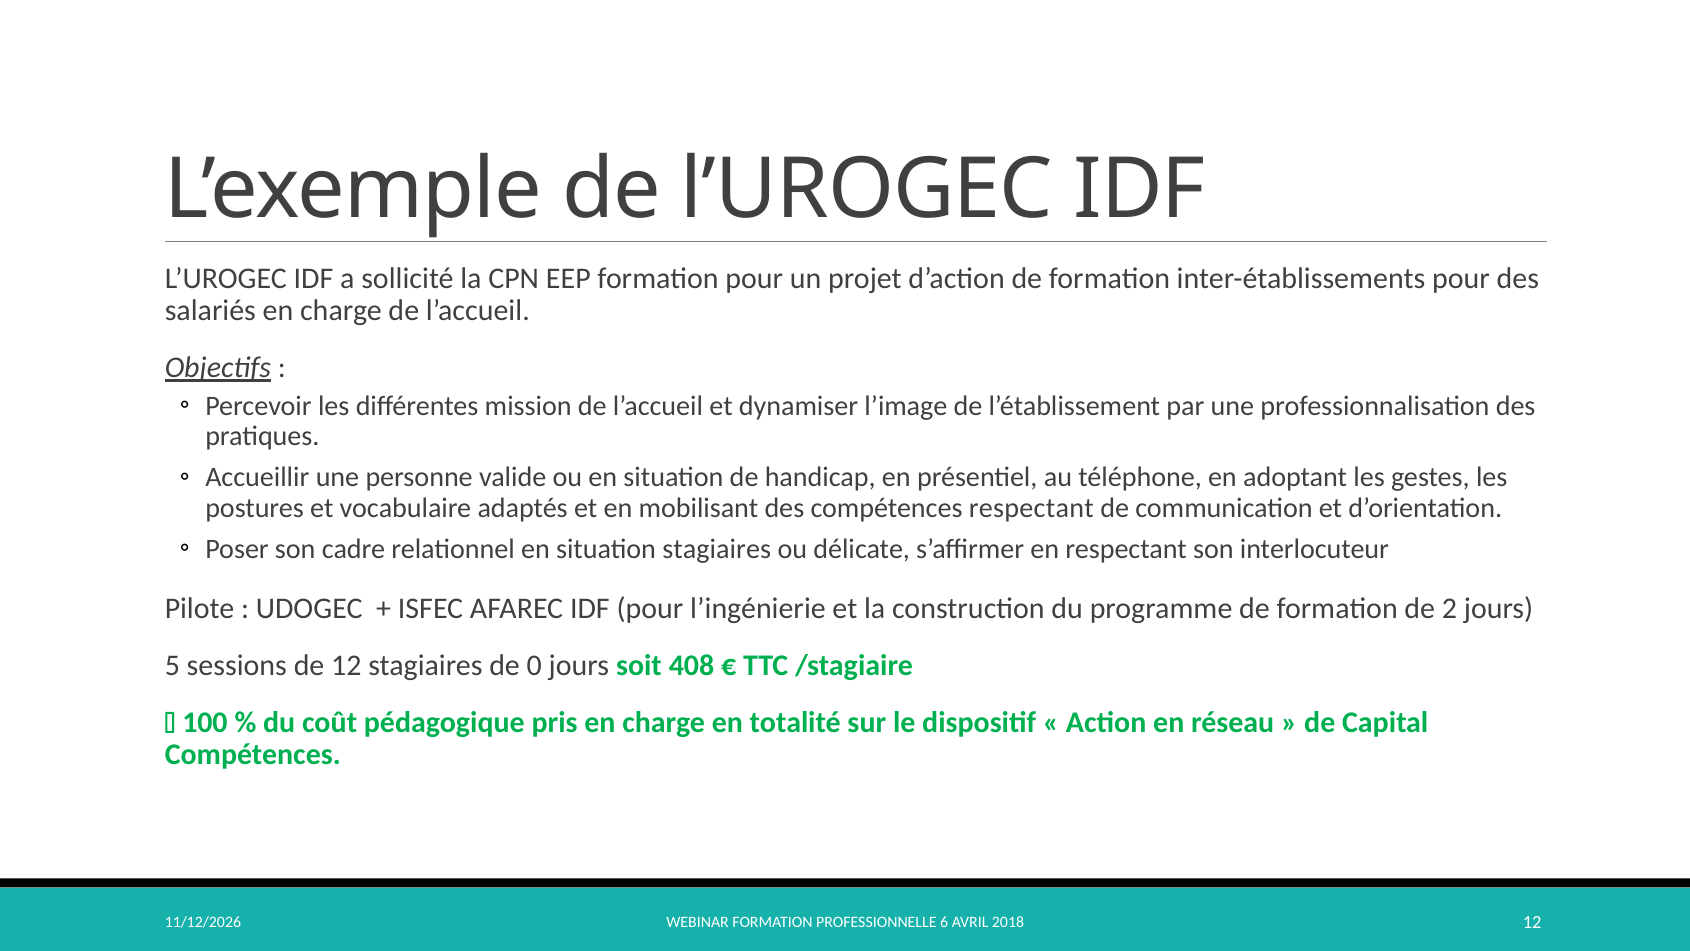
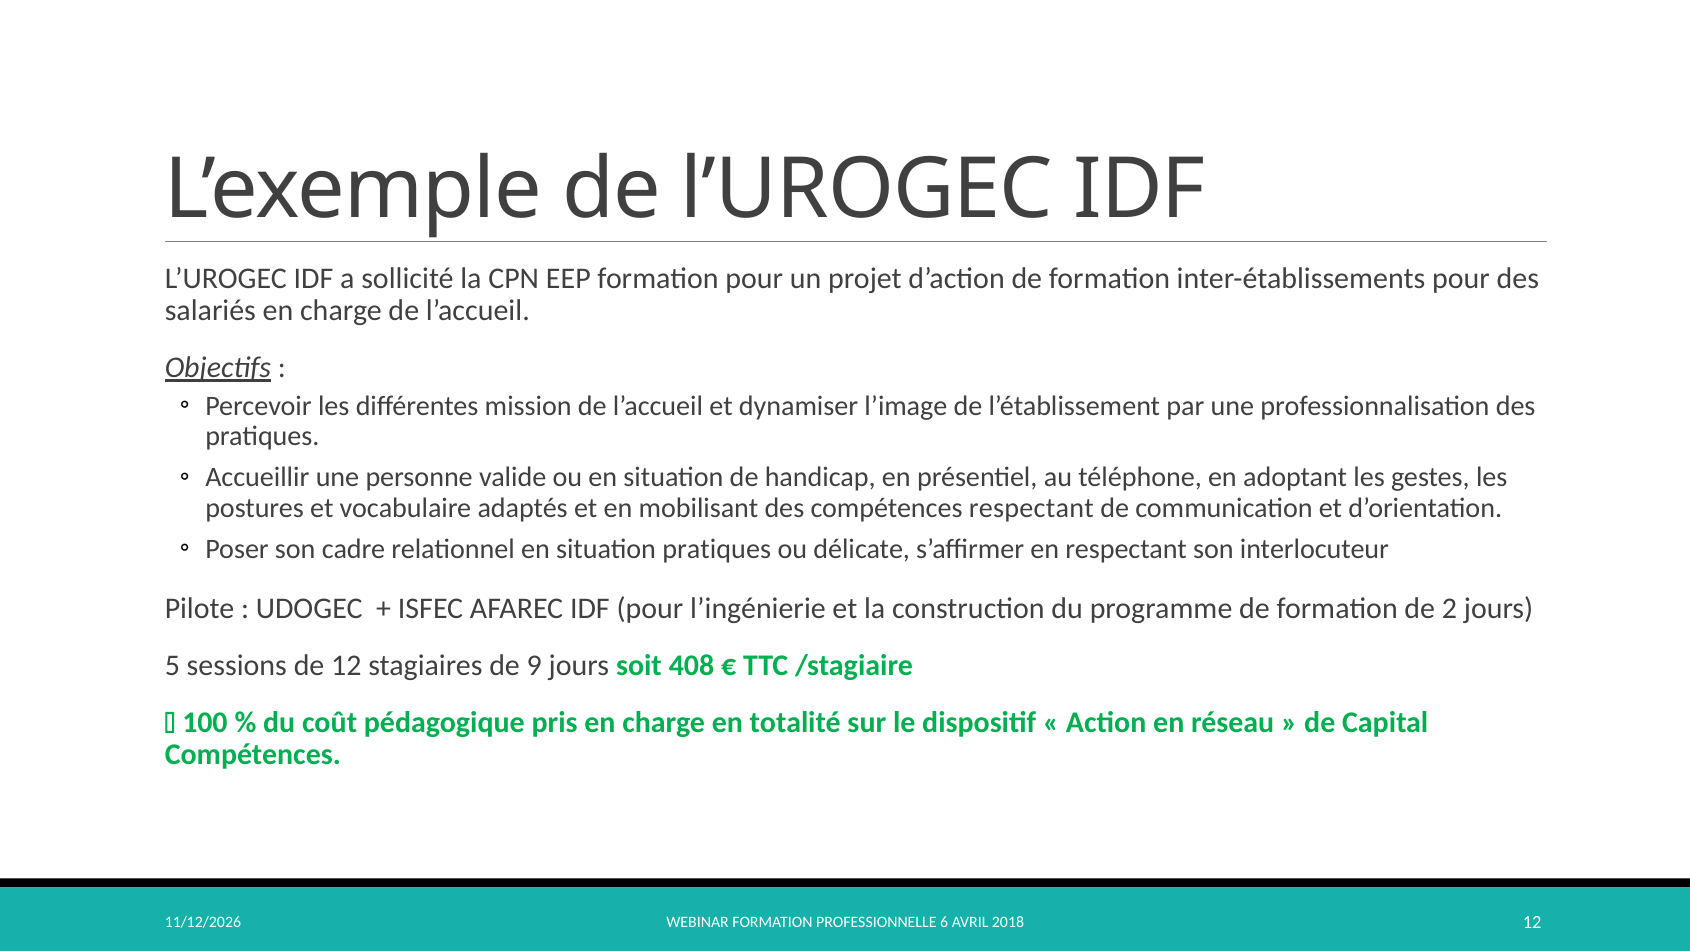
situation stagiaires: stagiaires -> pratiques
0: 0 -> 9
